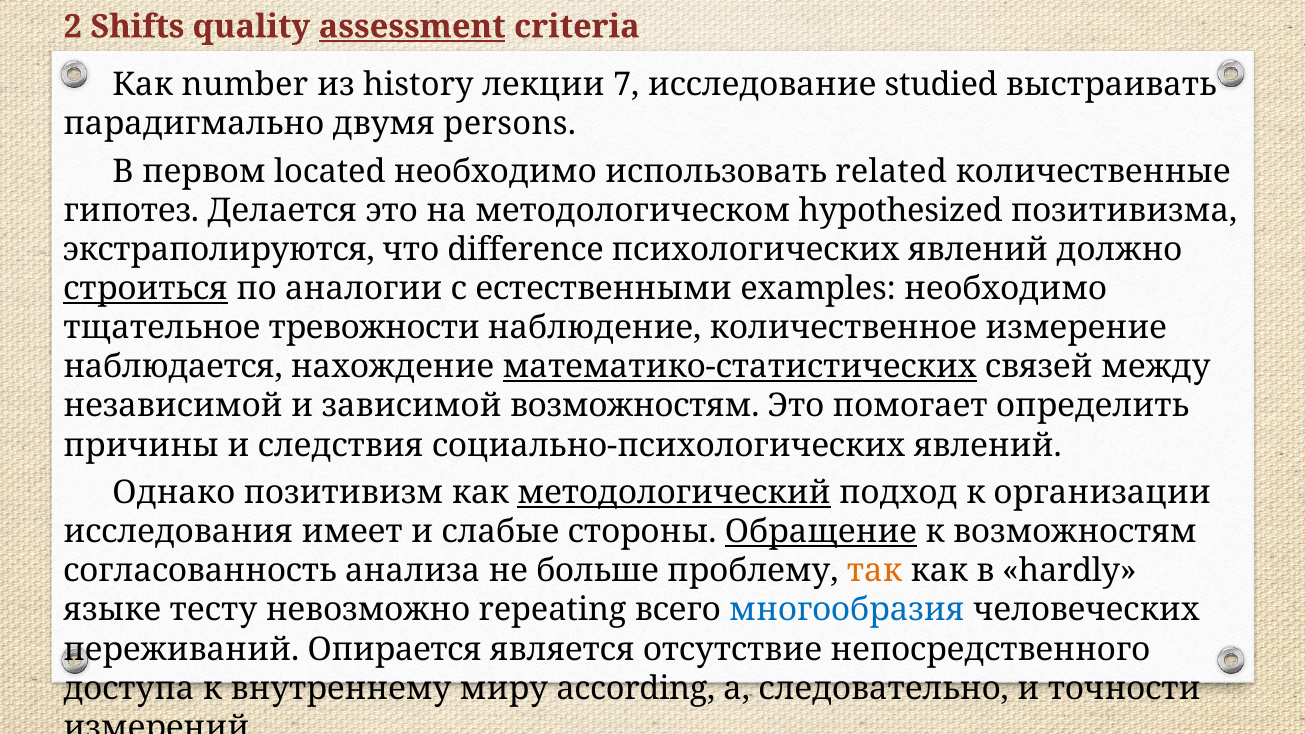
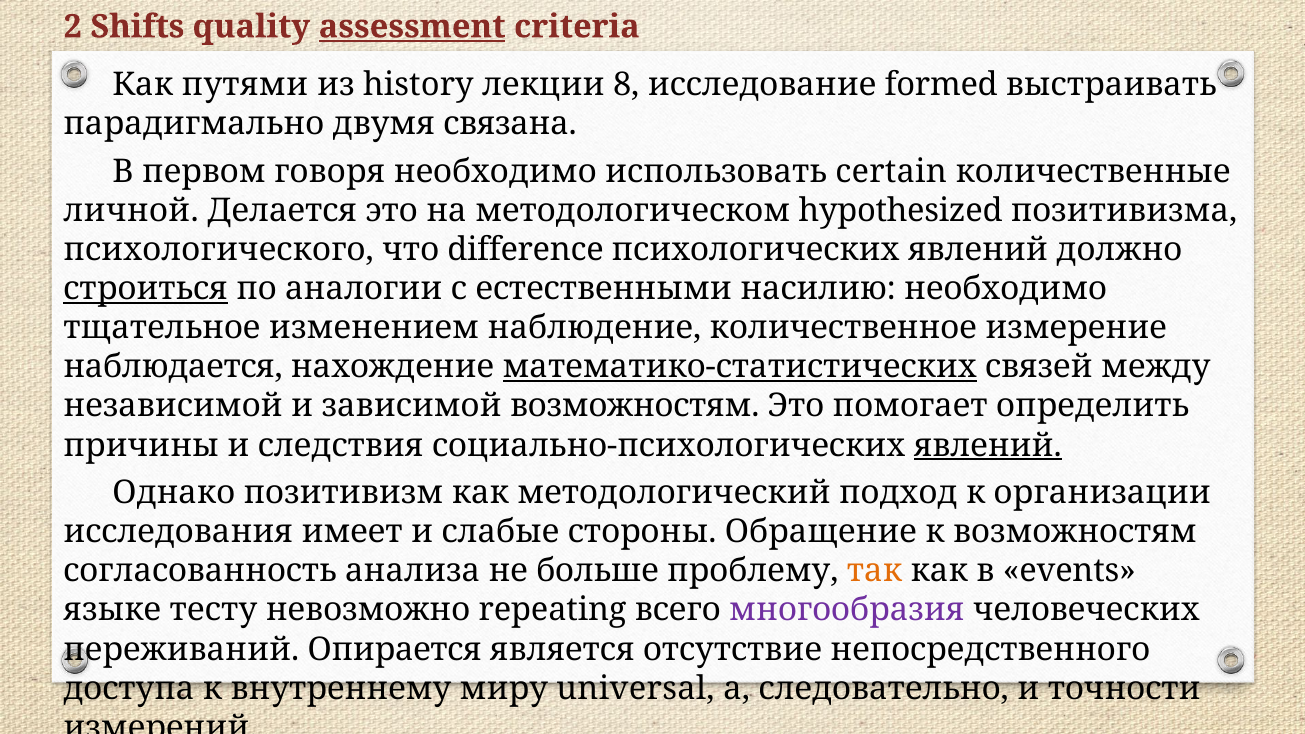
number: number -> путями
7: 7 -> 8
studied: studied -> formed
persons: persons -> связана
located: located -> говоря
related: related -> certain
гипотез: гипотез -> личной
экстраполируются: экстраполируются -> психологического
examples: examples -> насилию
тревожности: тревожности -> изменением
явлений at (988, 445) underline: none -> present
методологический underline: present -> none
Обращение underline: present -> none
hardly: hardly -> events
многообразия colour: blue -> purple
according: according -> universal
